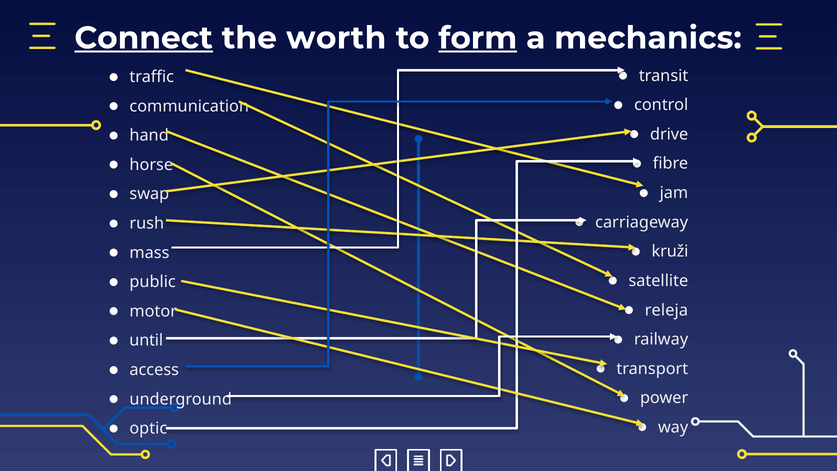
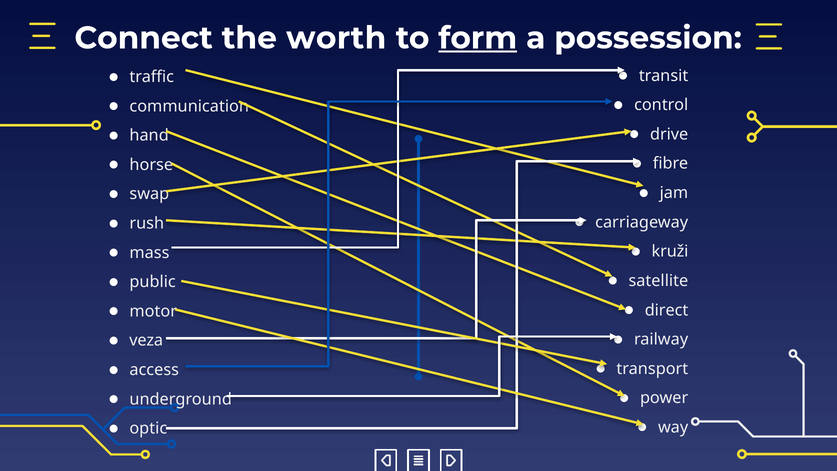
Connect underline: present -> none
mechanics: mechanics -> possession
releja: releja -> direct
until: until -> veza
